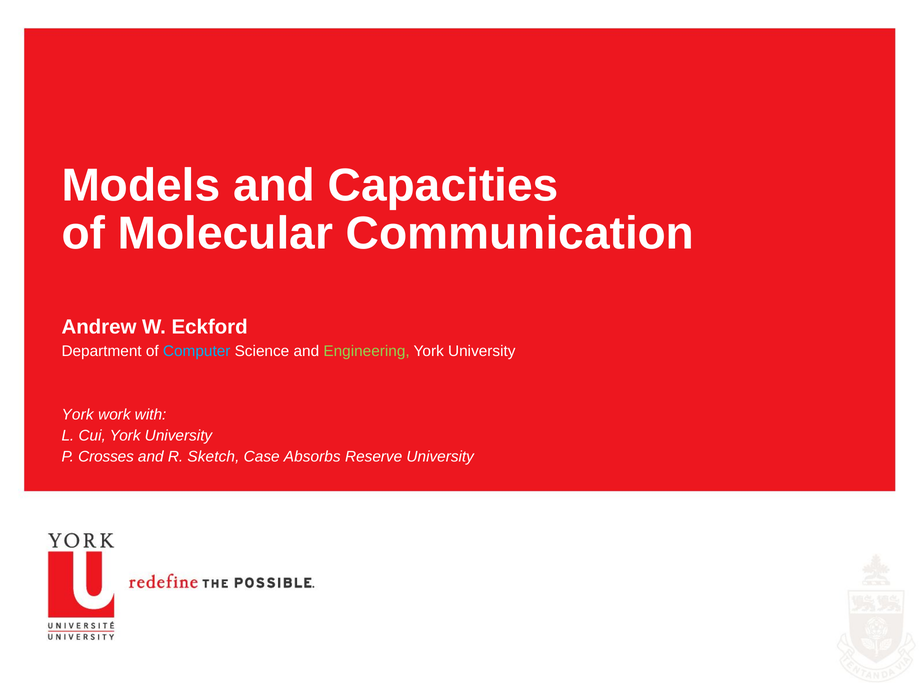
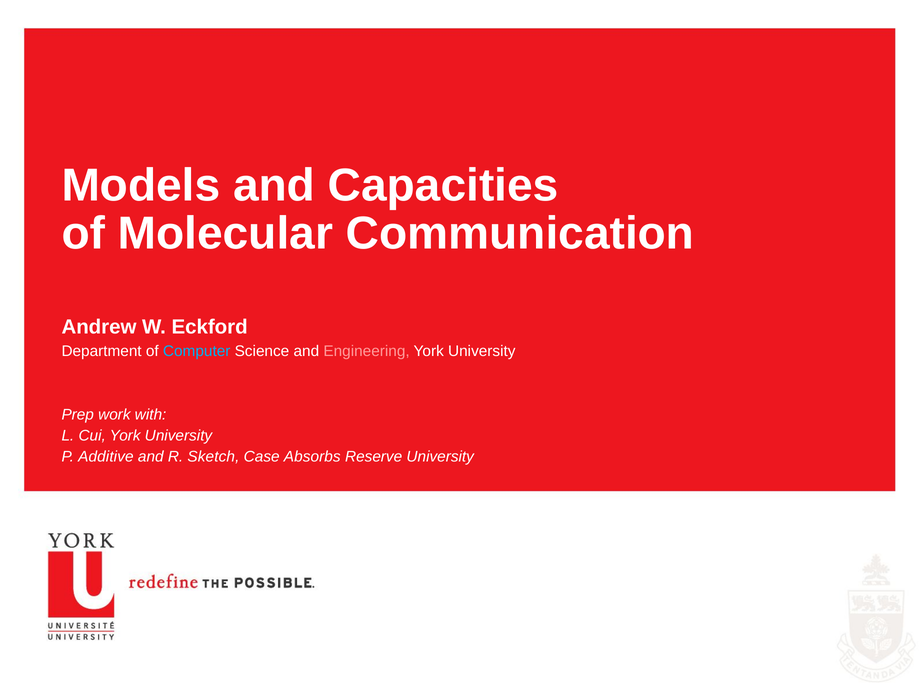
Engineering colour: light green -> pink
York at (78, 415): York -> Prep
Crosses: Crosses -> Additive
